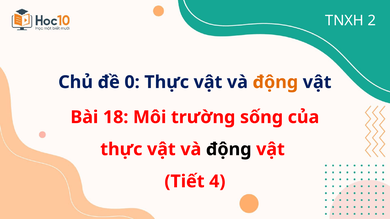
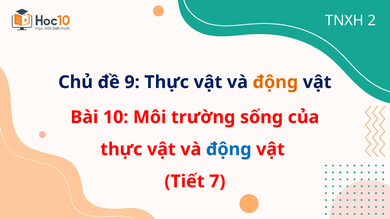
0: 0 -> 9
18: 18 -> 10
động at (229, 150) colour: black -> blue
4: 4 -> 7
